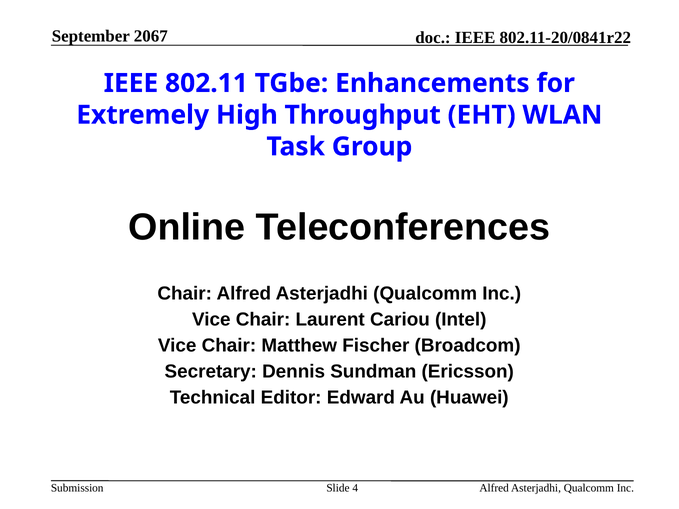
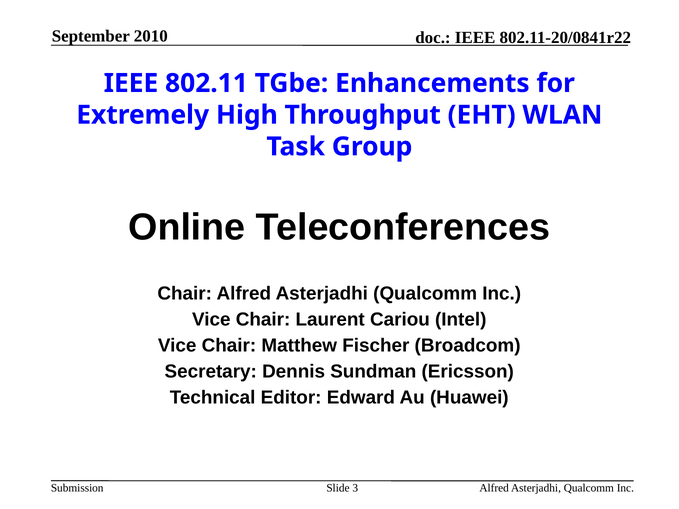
2067: 2067 -> 2010
4: 4 -> 3
